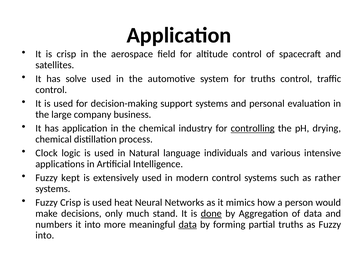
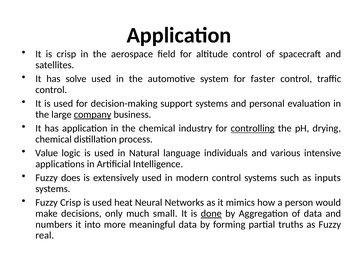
for truths: truths -> faster
company underline: none -> present
Clock: Clock -> Value
kept: kept -> does
rather: rather -> inputs
stand: stand -> small
data at (188, 224) underline: present -> none
into at (45, 235): into -> real
